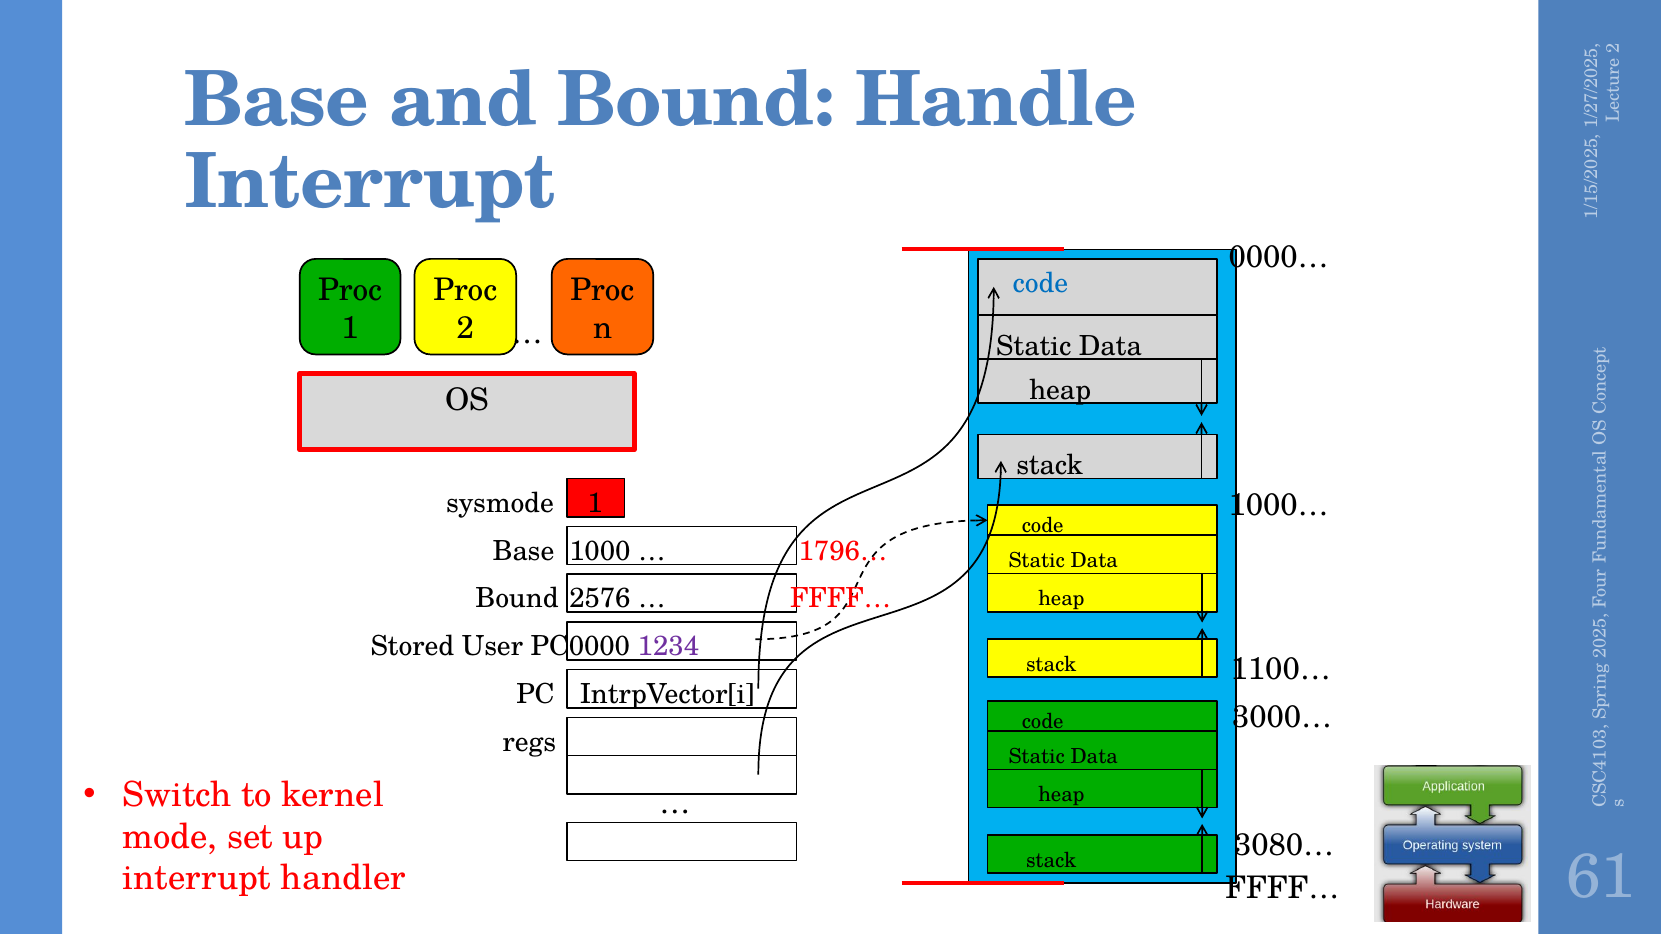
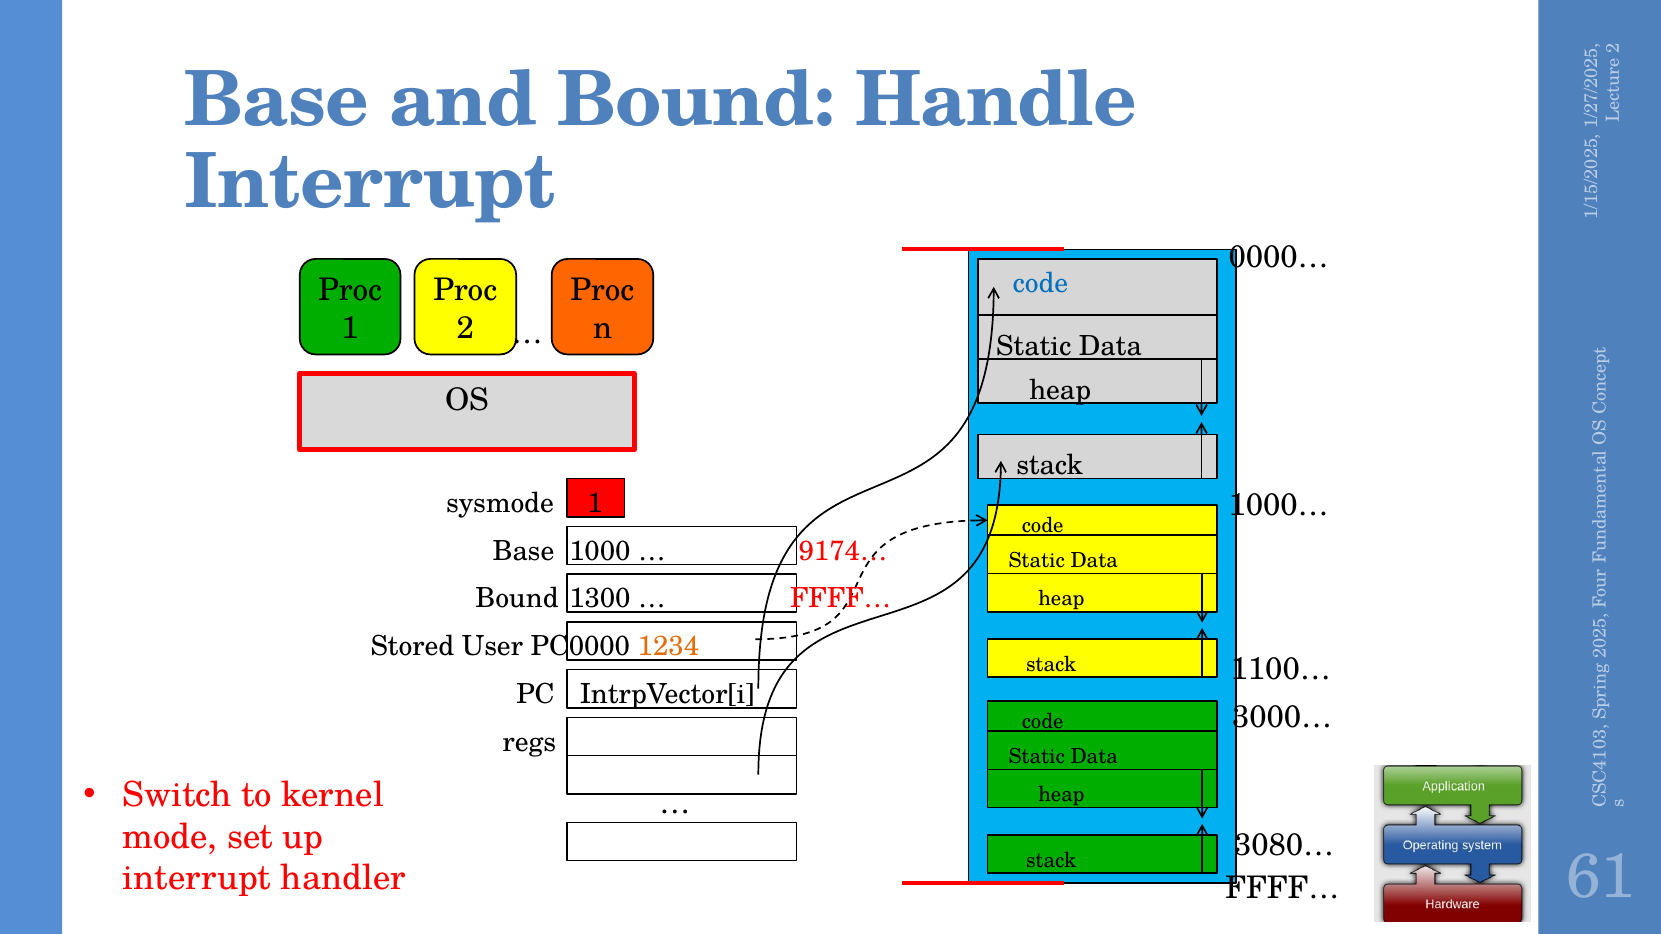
1796…: 1796… -> 9174…
2576: 2576 -> 1300
1234 colour: purple -> orange
